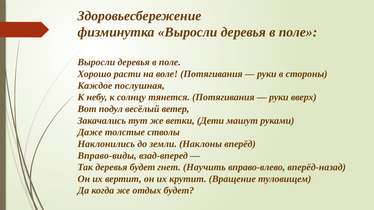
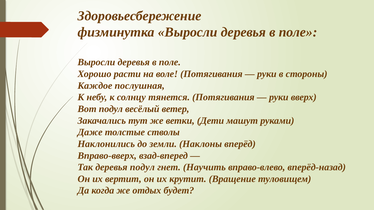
Вправо-виды: Вправо-виды -> Вправо-вверх
деревья будет: будет -> подул
